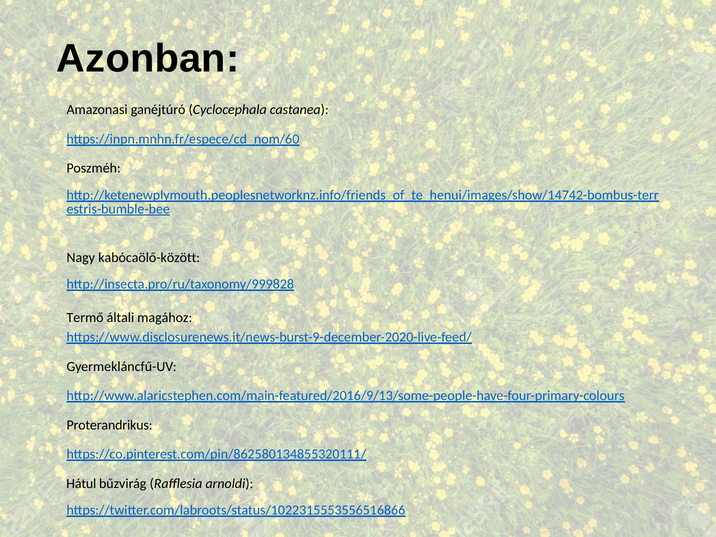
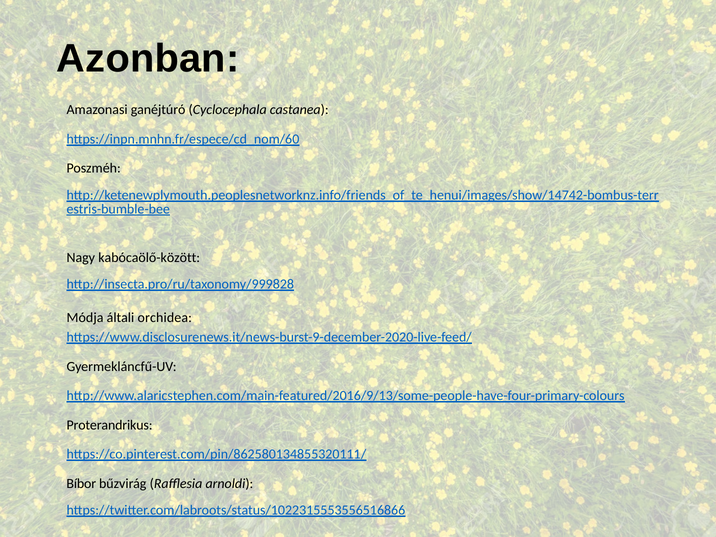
Termő: Termő -> Módja
magához: magához -> orchidea
Hátul: Hátul -> Bíbor
